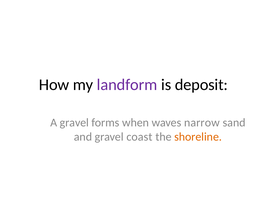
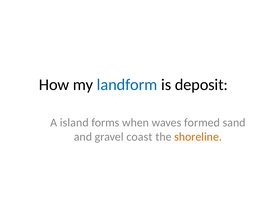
landform colour: purple -> blue
A gravel: gravel -> island
narrow: narrow -> formed
